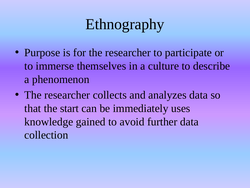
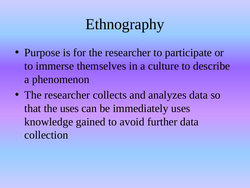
the start: start -> uses
